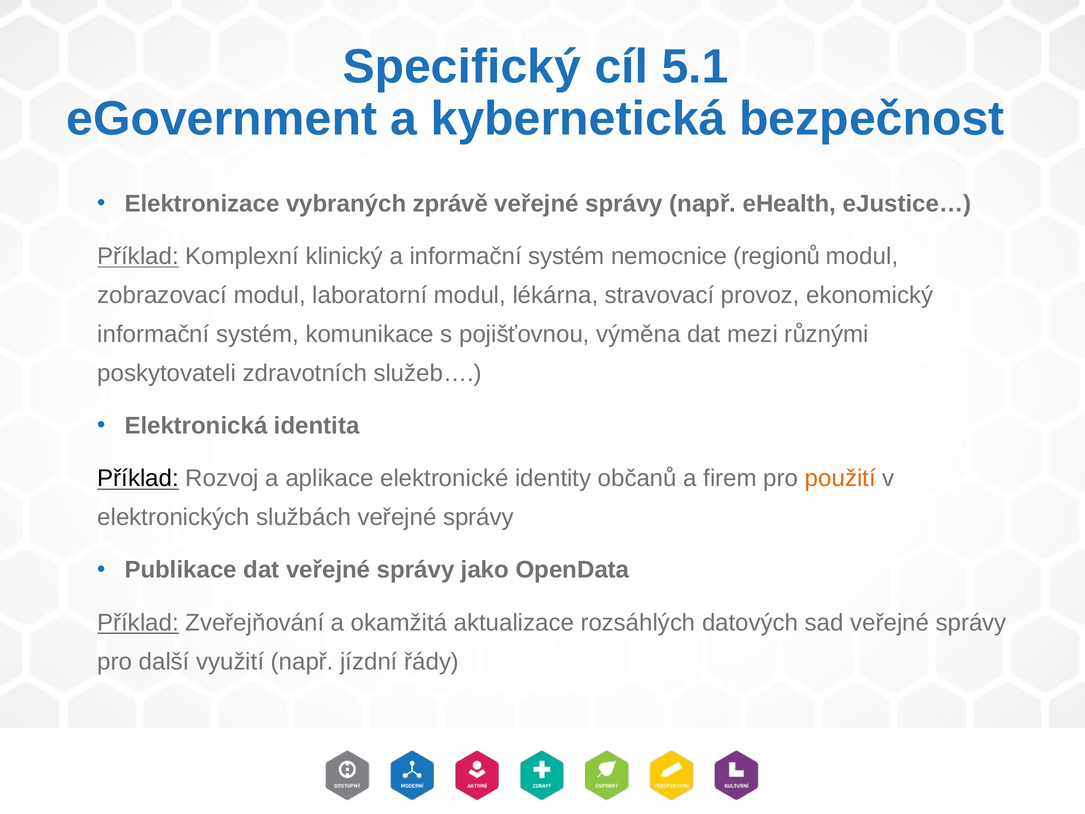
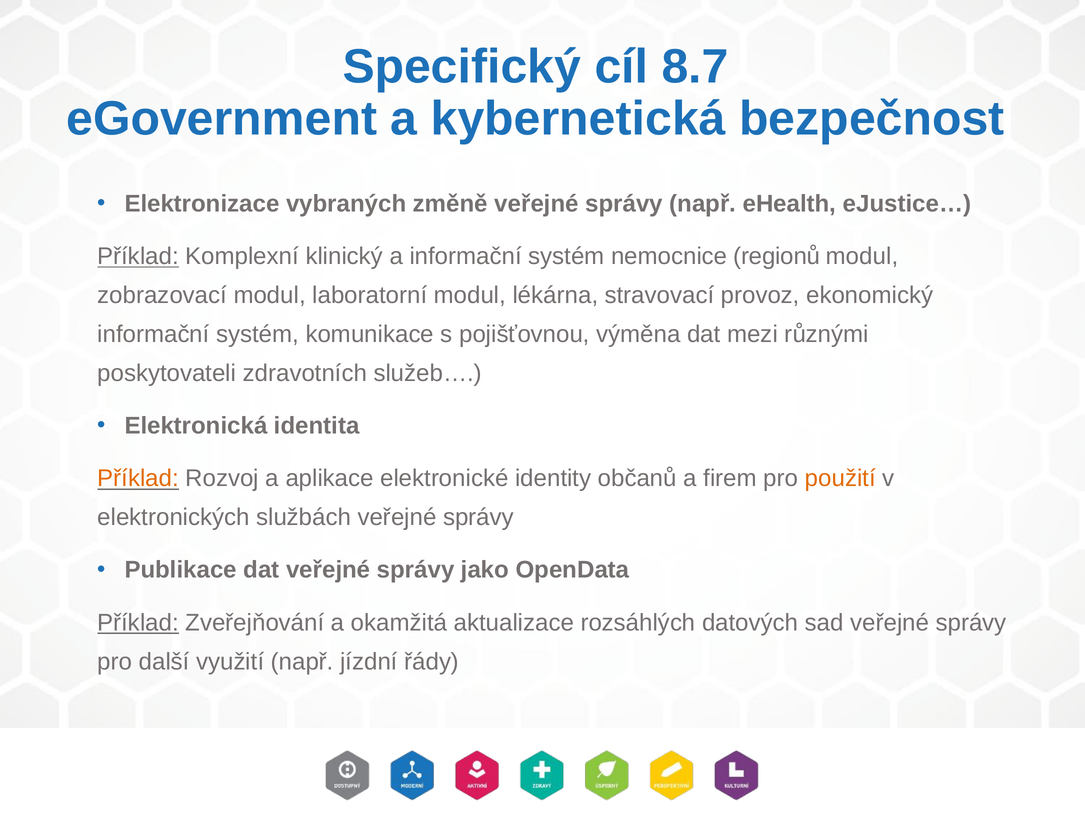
5.1: 5.1 -> 8.7
zprávě: zprávě -> změně
Příklad at (138, 478) colour: black -> orange
